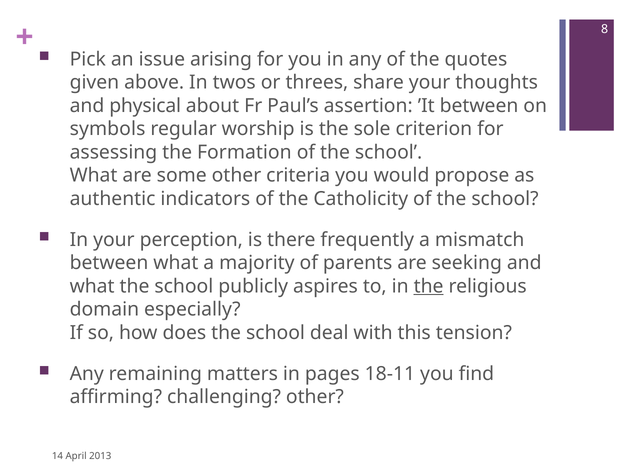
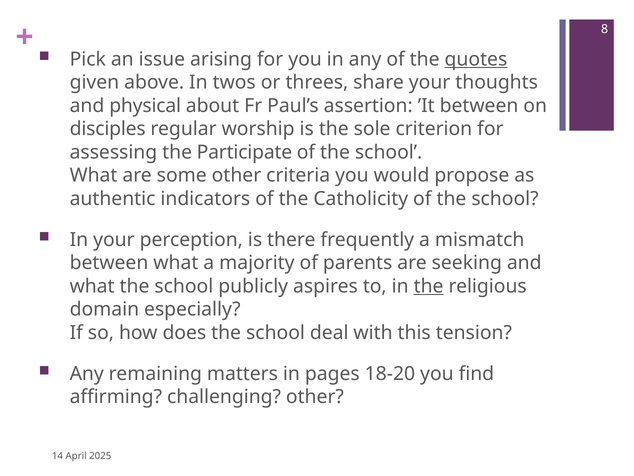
quotes underline: none -> present
symbols: symbols -> disciples
Formation: Formation -> Participate
18-11: 18-11 -> 18-20
2013: 2013 -> 2025
